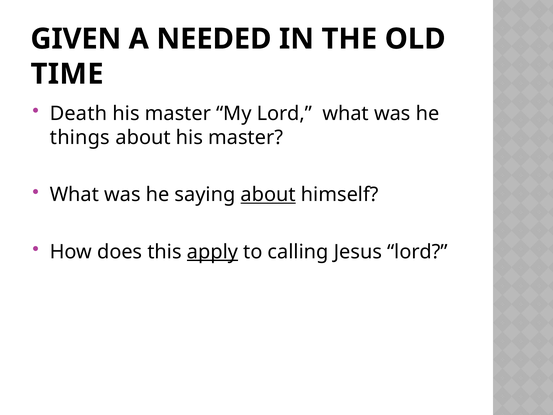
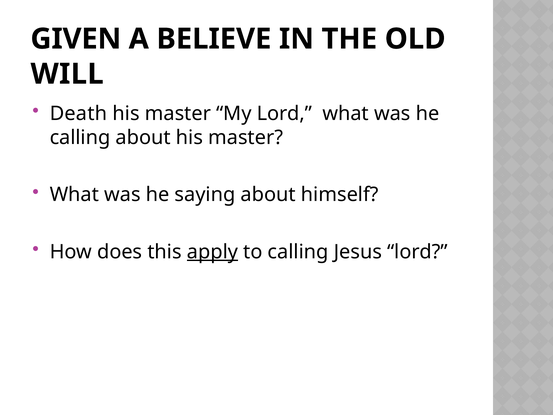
NEEDED: NEEDED -> BELIEVE
TIME: TIME -> WILL
things at (80, 137): things -> calling
about at (268, 195) underline: present -> none
